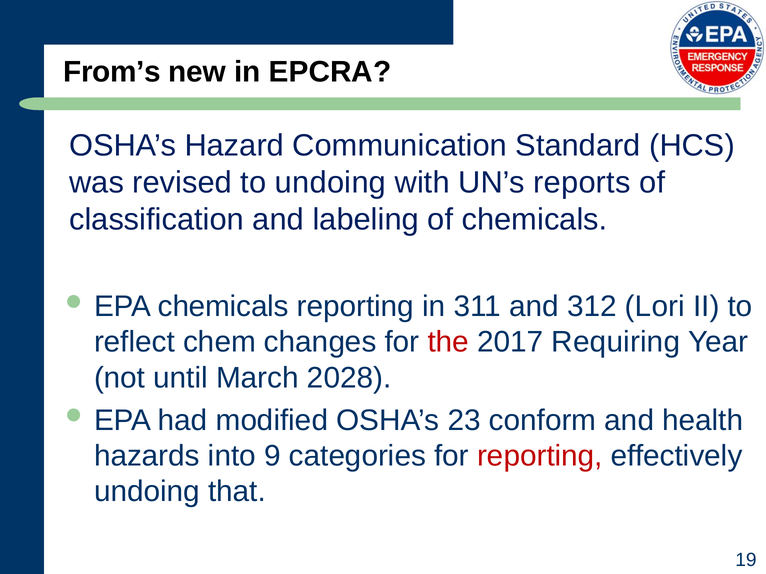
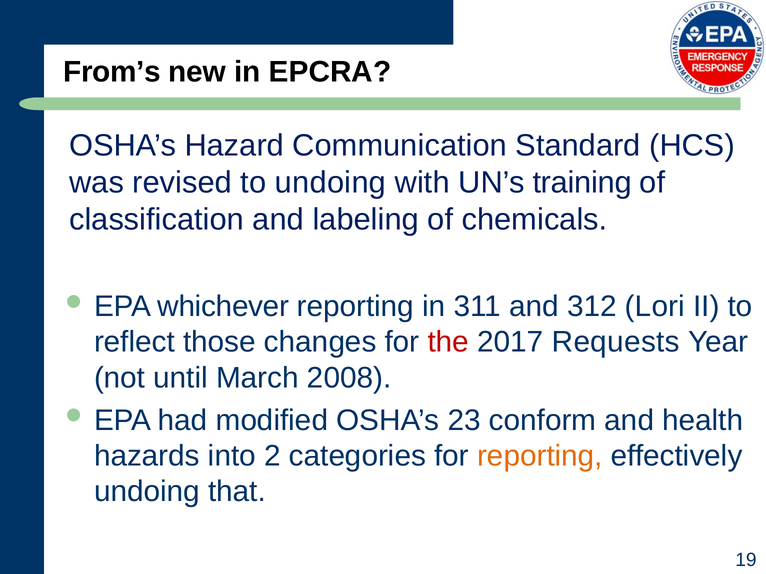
reports: reports -> training
EPA chemicals: chemicals -> whichever
chem: chem -> those
Requiring: Requiring -> Requests
2028: 2028 -> 2008
9: 9 -> 2
reporting at (540, 456) colour: red -> orange
